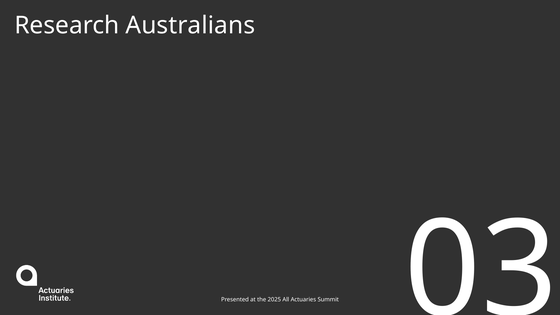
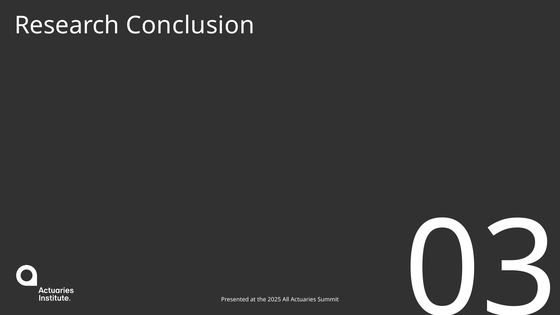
Australians: Australians -> Conclusion
